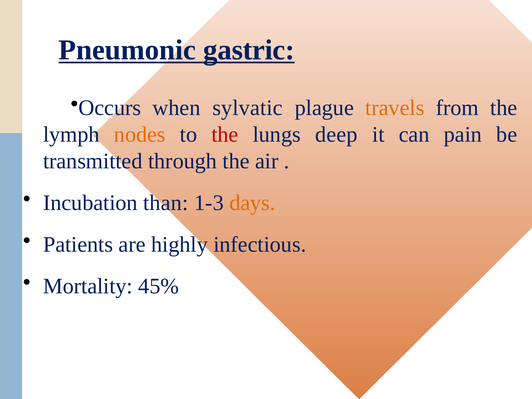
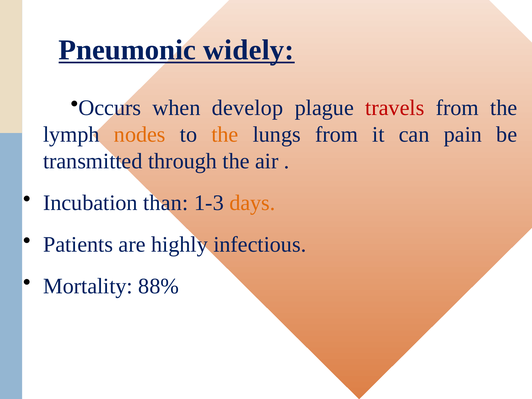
gastric: gastric -> widely
sylvatic: sylvatic -> develop
travels colour: orange -> red
the at (225, 135) colour: red -> orange
lungs deep: deep -> from
45%: 45% -> 88%
